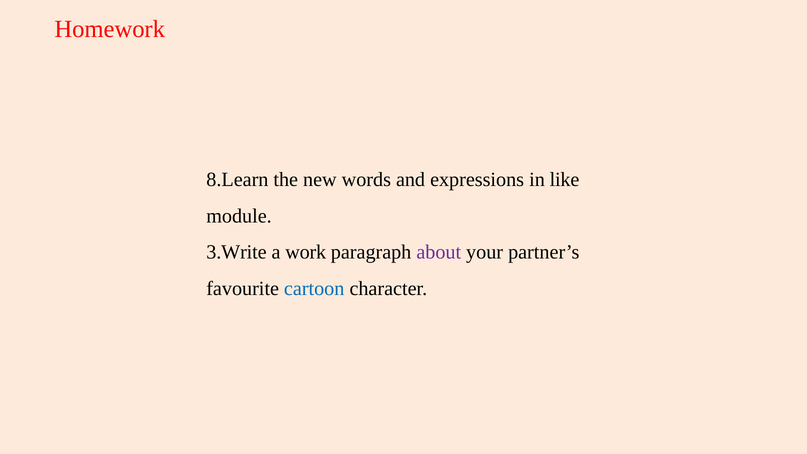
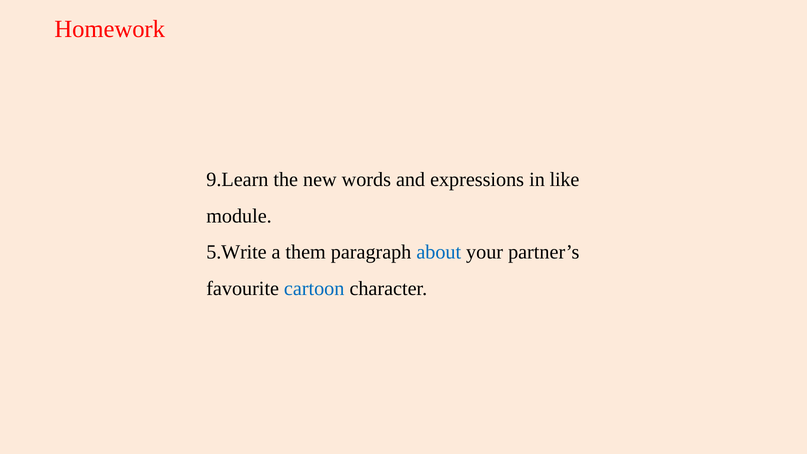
8.Learn: 8.Learn -> 9.Learn
3.Write: 3.Write -> 5.Write
work: work -> them
about colour: purple -> blue
